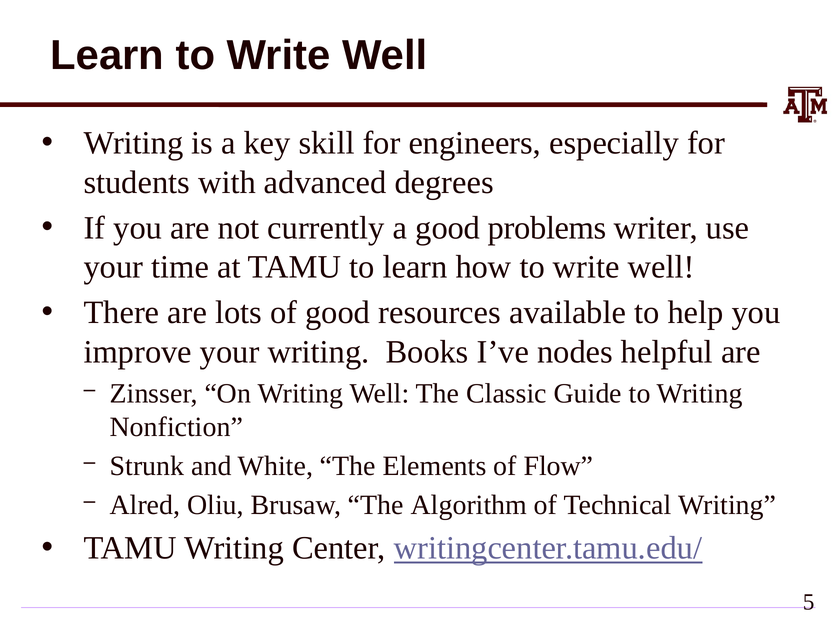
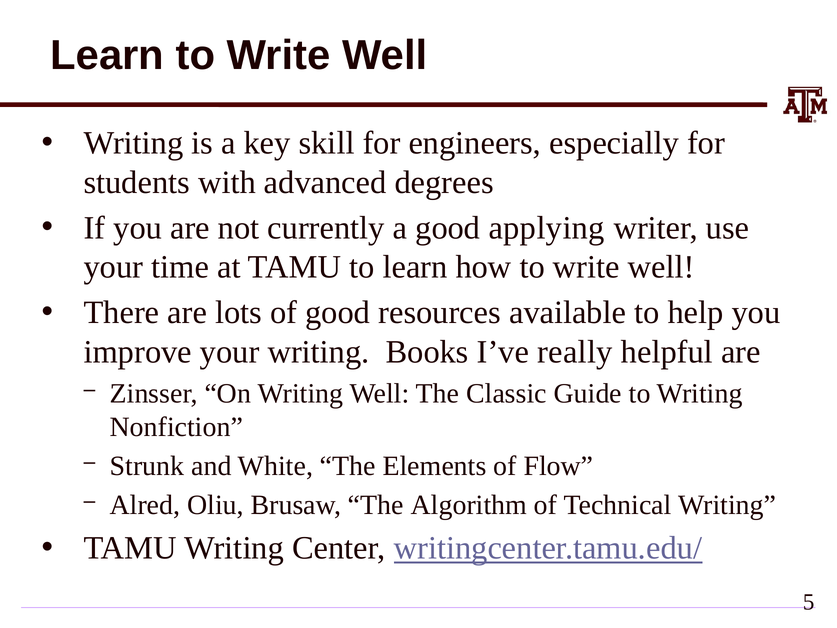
problems: problems -> applying
nodes: nodes -> really
